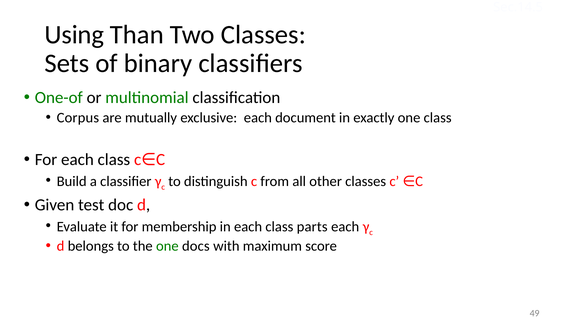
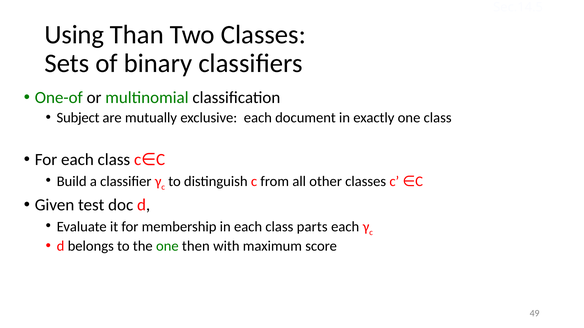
Corpus: Corpus -> Subject
docs: docs -> then
